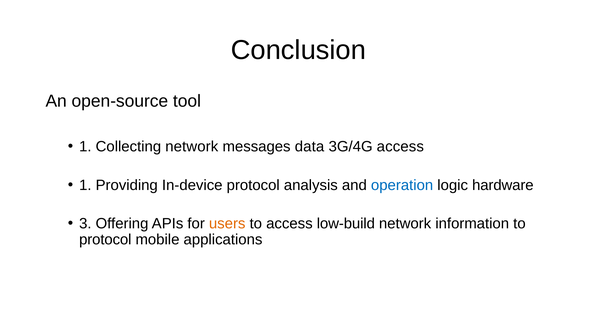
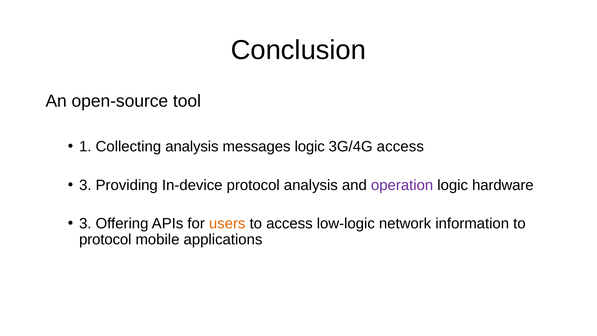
Collecting network: network -> analysis
messages data: data -> logic
1 at (85, 185): 1 -> 3
operation colour: blue -> purple
low-build: low-build -> low-logic
